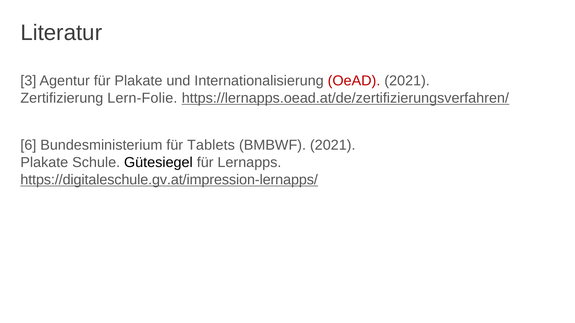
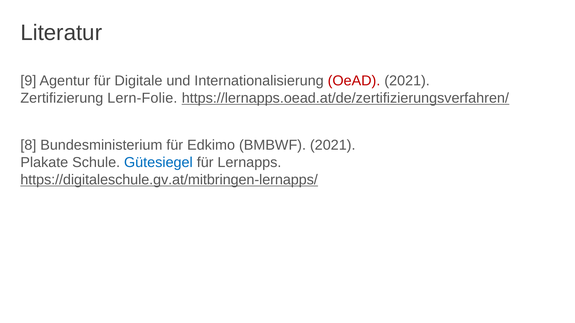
3: 3 -> 9
für Plakate: Plakate -> Digitale
6: 6 -> 8
Tablets: Tablets -> Edkimo
Gütesiegel colour: black -> blue
https://digitaleschule.gv.at/impression-lernapps/: https://digitaleschule.gv.at/impression-lernapps/ -> https://digitaleschule.gv.at/mitbringen-lernapps/
